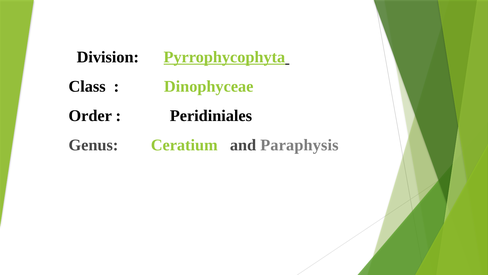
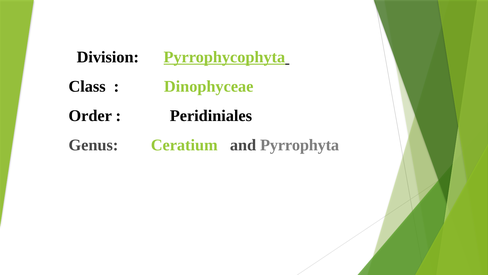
Paraphysis: Paraphysis -> Pyrrophyta
